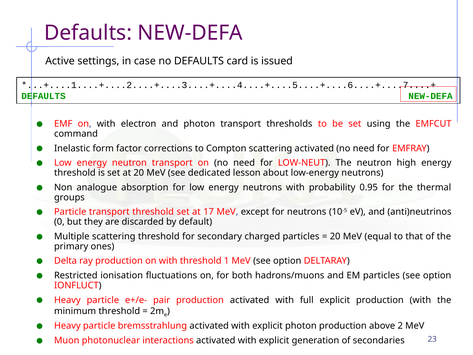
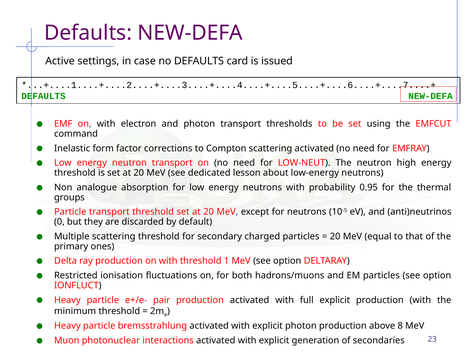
threshold set at 17: 17 -> 20
2: 2 -> 8
